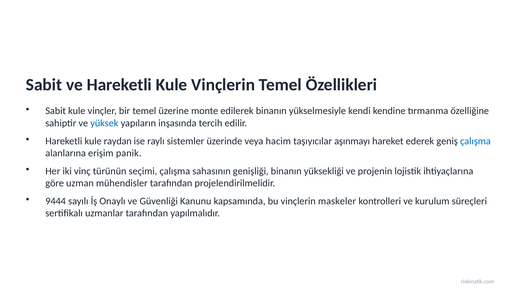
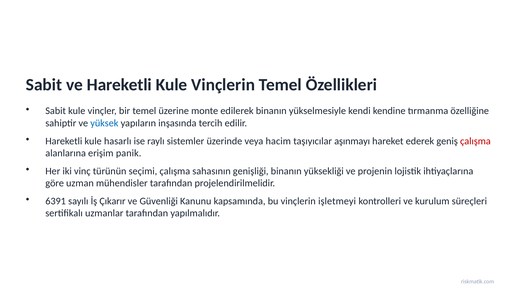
raydan: raydan -> hasarlı
çalışma at (475, 141) colour: blue -> red
9444: 9444 -> 6391
Onaylı: Onaylı -> Çıkarır
maskeler: maskeler -> işletmeyi
